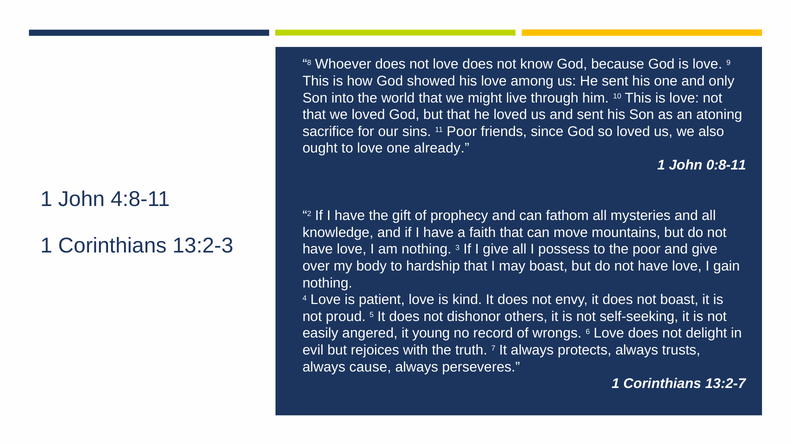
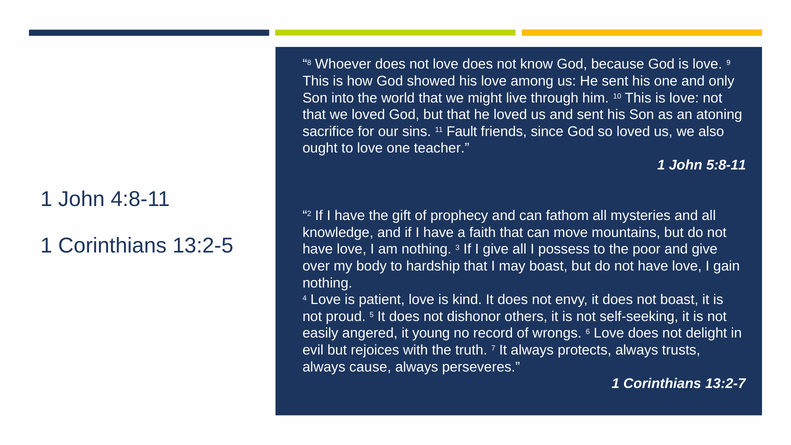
11 Poor: Poor -> Fault
already: already -> teacher
0:8-11: 0:8-11 -> 5:8-11
13:2-3: 13:2-3 -> 13:2-5
